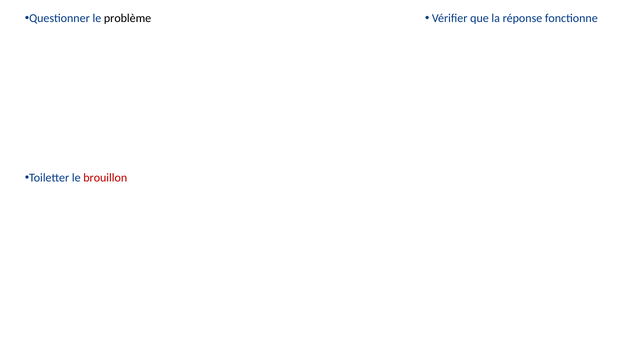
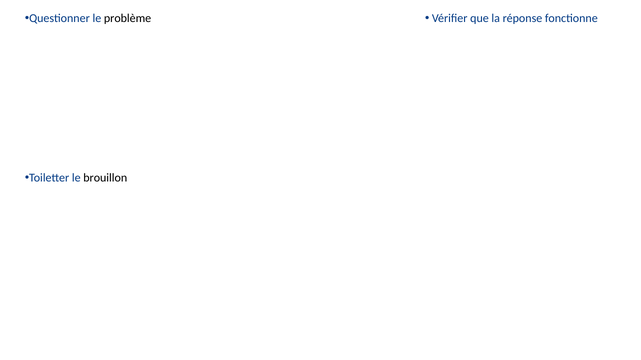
brouillon colour: red -> black
